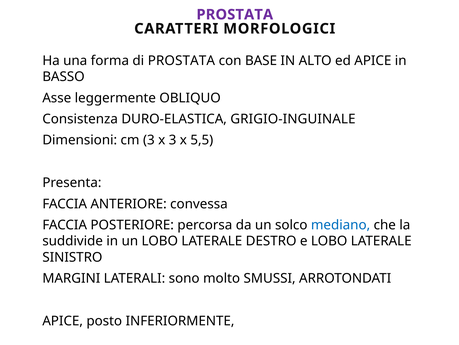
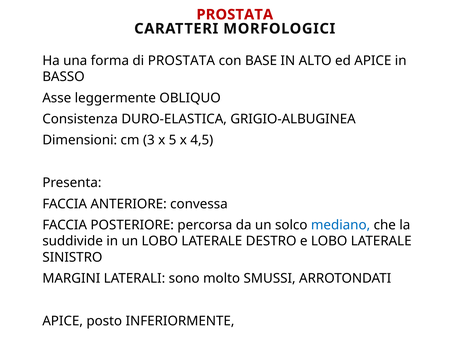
PROSTATA at (235, 15) colour: purple -> red
GRIGIO-INGUINALE: GRIGIO-INGUINALE -> GRIGIO-ALBUGINEA
x 3: 3 -> 5
5,5: 5,5 -> 4,5
